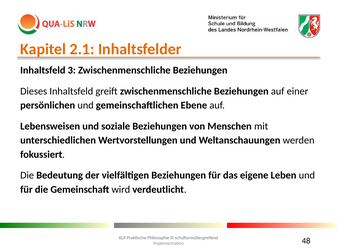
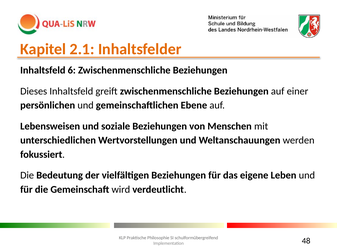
3: 3 -> 6
